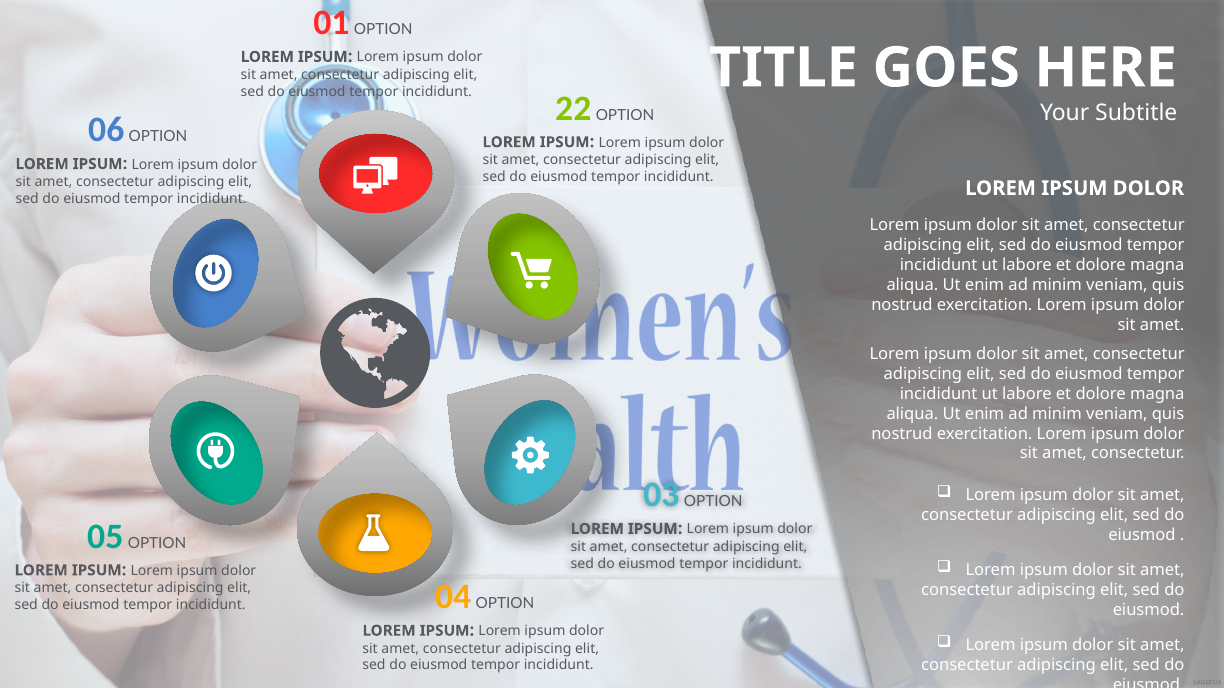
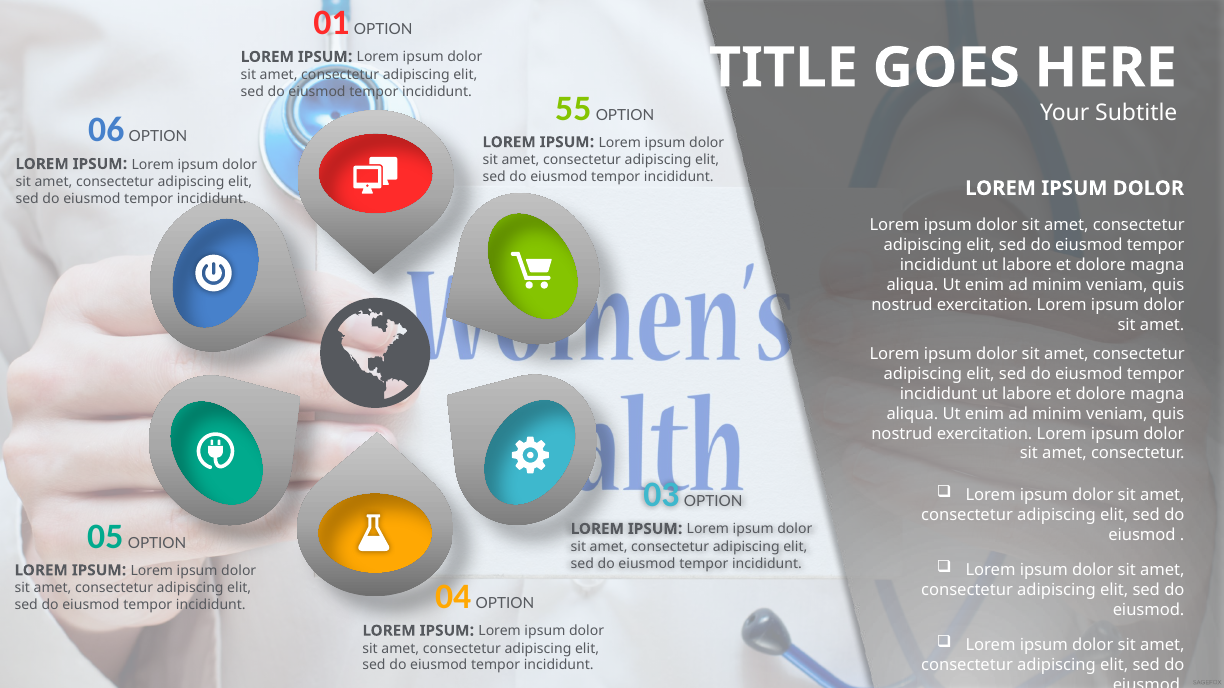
22: 22 -> 55
